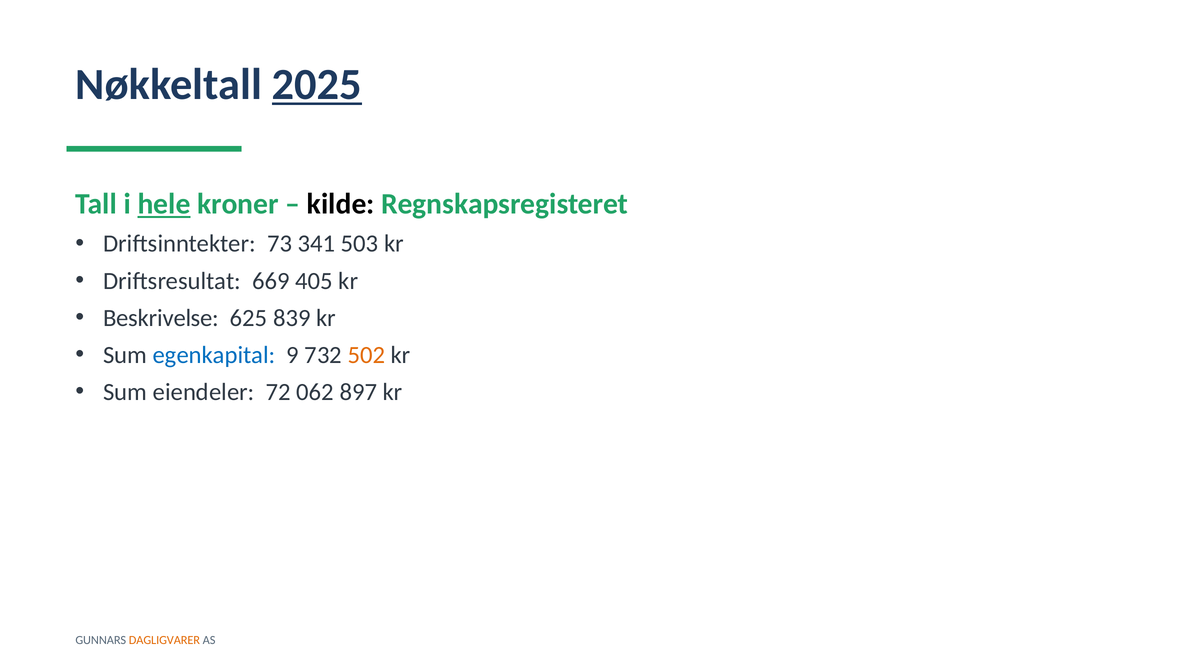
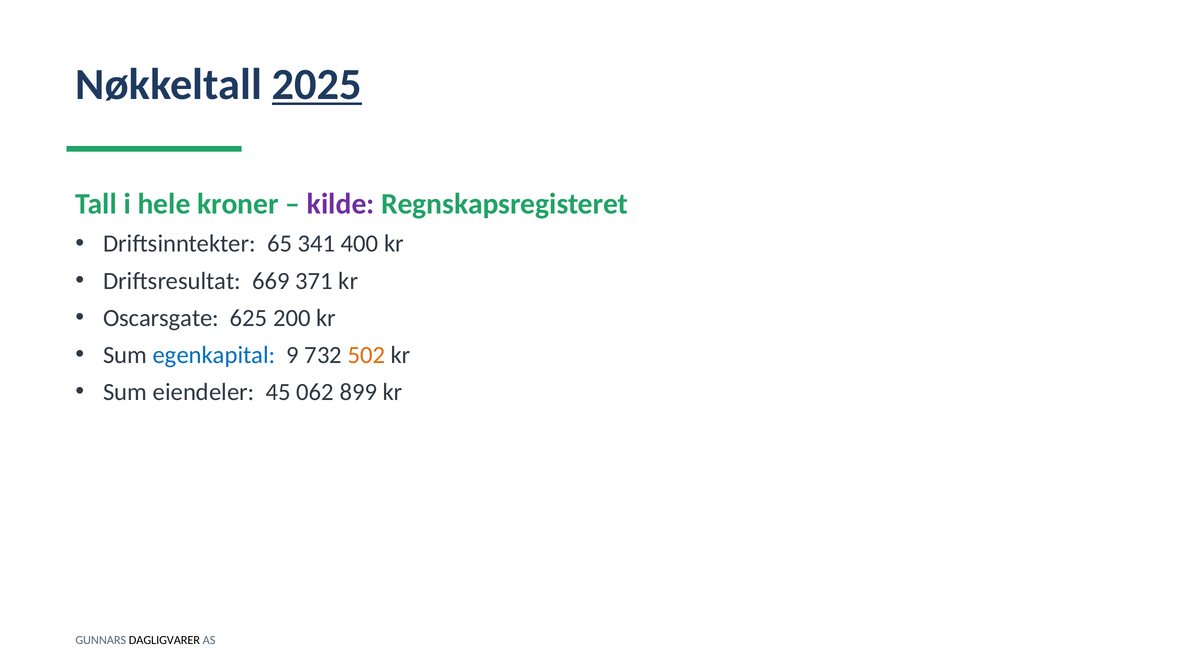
hele underline: present -> none
kilde colour: black -> purple
73: 73 -> 65
503: 503 -> 400
405: 405 -> 371
Beskrivelse: Beskrivelse -> Oscarsgate
839: 839 -> 200
72: 72 -> 45
897: 897 -> 899
DAGLIGVARER colour: orange -> black
